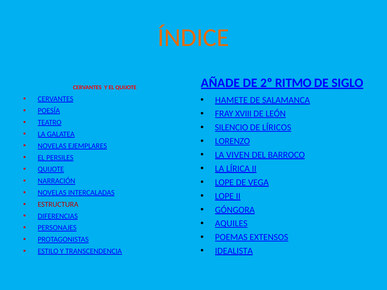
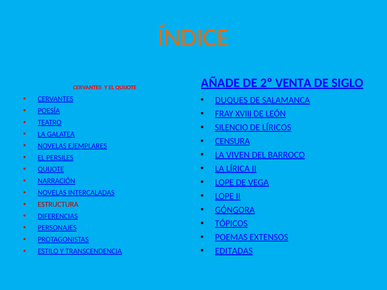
RITMO: RITMO -> VENTA
HAMETE: HAMETE -> DUQUES
LORENZO: LORENZO -> CENSURA
AQUILES: AQUILES -> TÓPICOS
IDEALISTA: IDEALISTA -> EDITADAS
